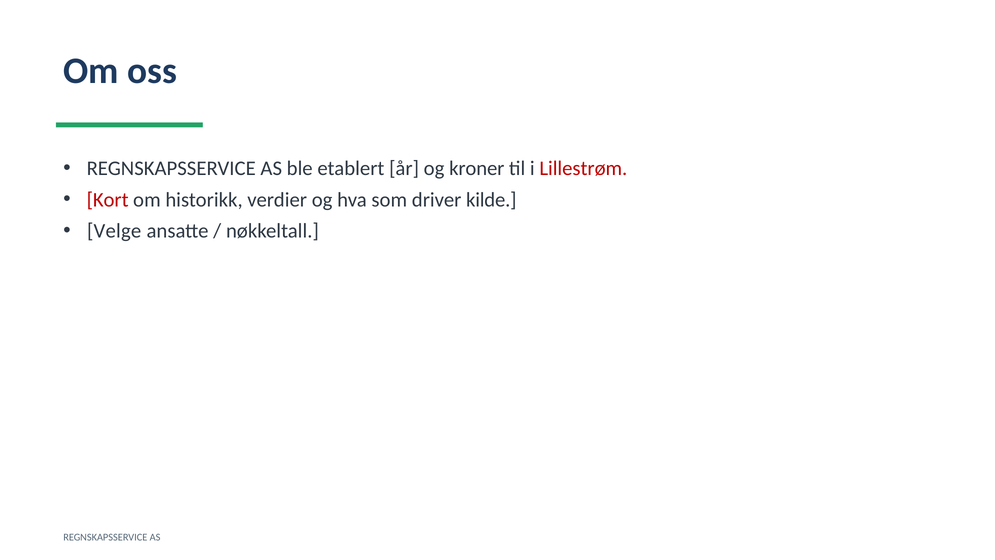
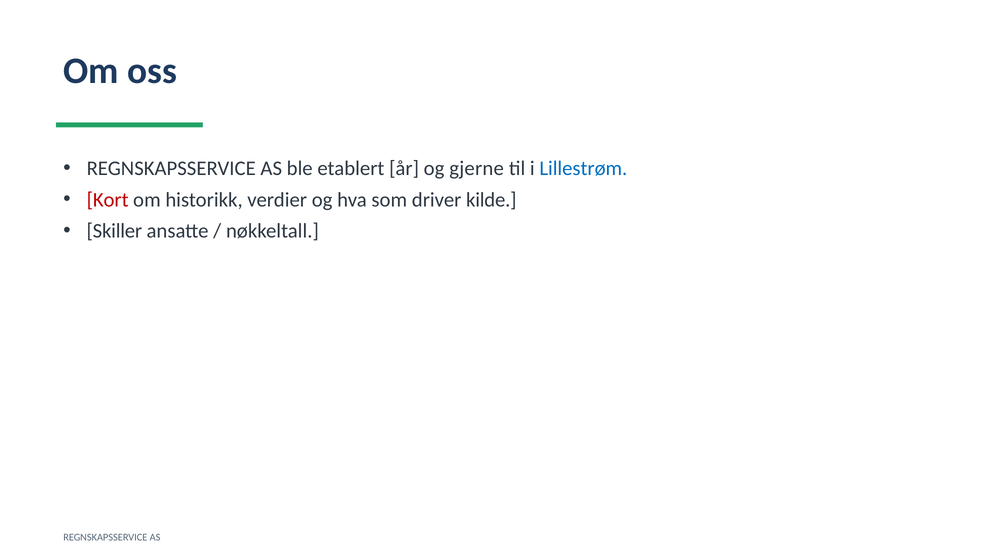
kroner: kroner -> gjerne
Lillestrøm colour: red -> blue
Velge: Velge -> Skiller
